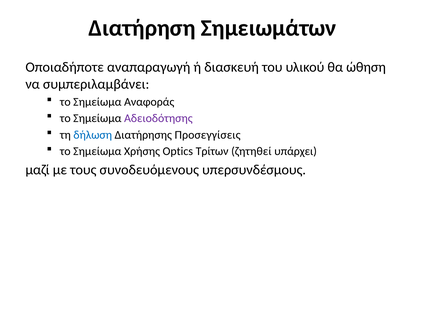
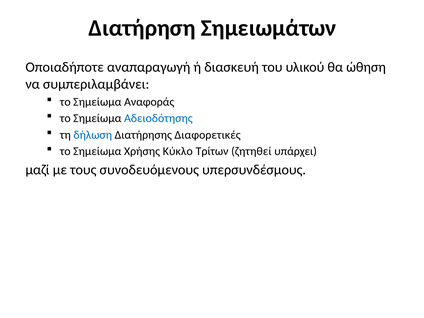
Αδειοδότησης colour: purple -> blue
Προσεγγίσεις: Προσεγγίσεις -> Διαφορετικές
Optics: Optics -> Κύκλο
